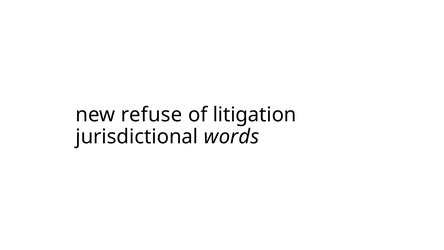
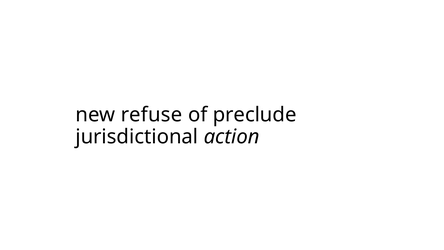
litigation: litigation -> preclude
words: words -> action
